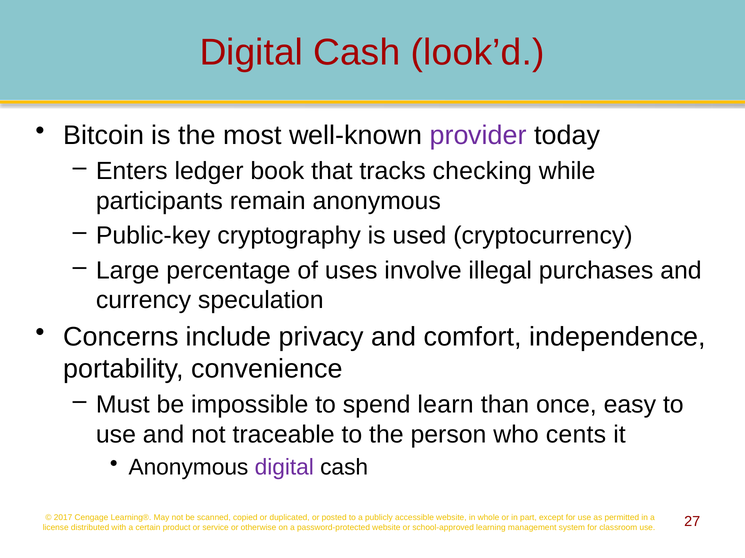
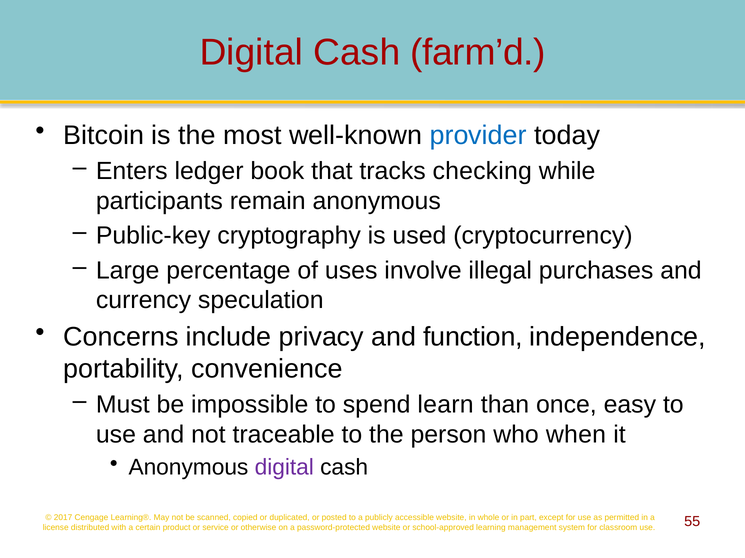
look’d: look’d -> farm’d
provider colour: purple -> blue
comfort: comfort -> function
cents: cents -> when
27: 27 -> 55
